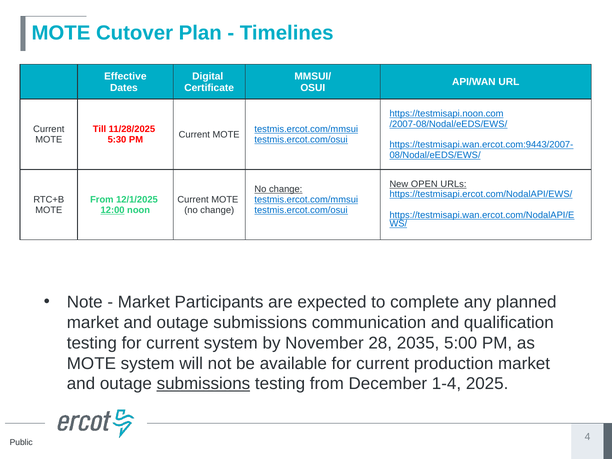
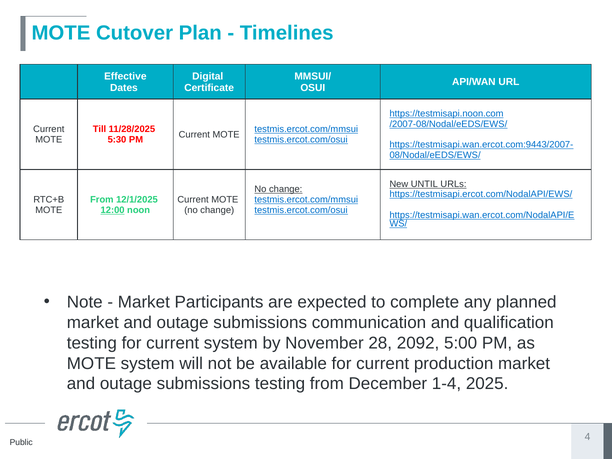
OPEN: OPEN -> UNTIL
2035: 2035 -> 2092
submissions at (203, 384) underline: present -> none
